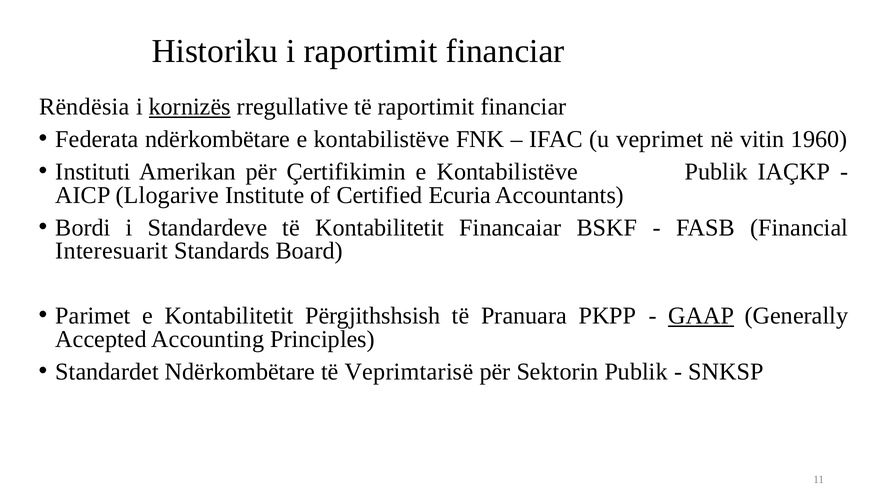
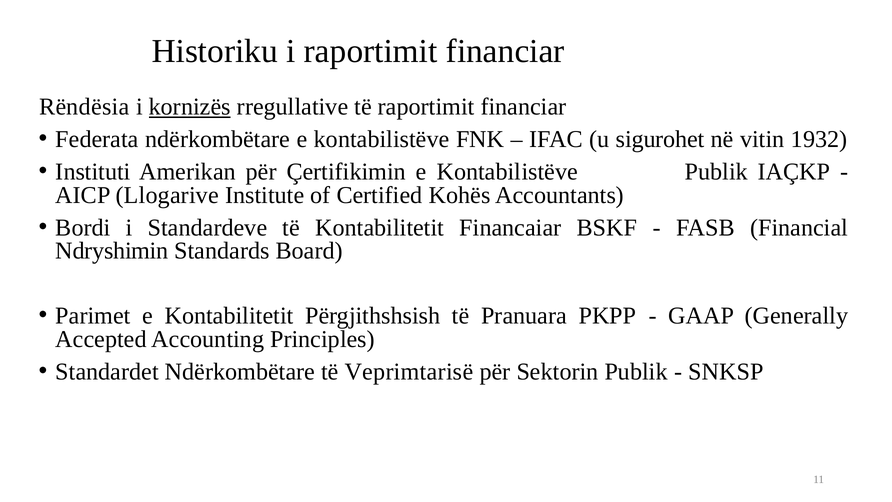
veprimet: veprimet -> sigurohet
1960: 1960 -> 1932
Ecuria: Ecuria -> Kohës
Interesuarit: Interesuarit -> Ndryshimin
GAAP underline: present -> none
